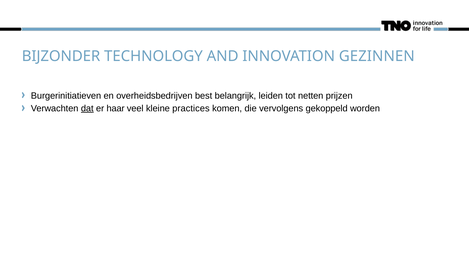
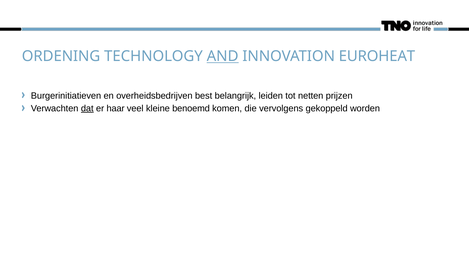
BIJZONDER: BIJZONDER -> ORDENING
AND underline: none -> present
GEZINNEN: GEZINNEN -> EUROHEAT
practices: practices -> benoemd
